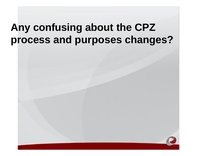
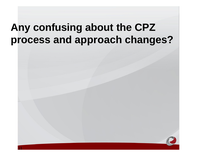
purposes: purposes -> approach
